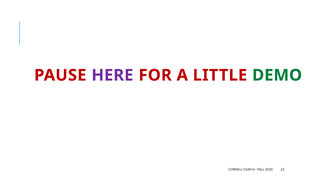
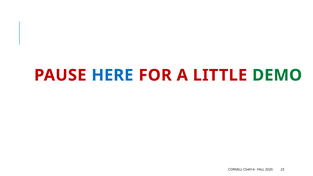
HERE colour: purple -> blue
